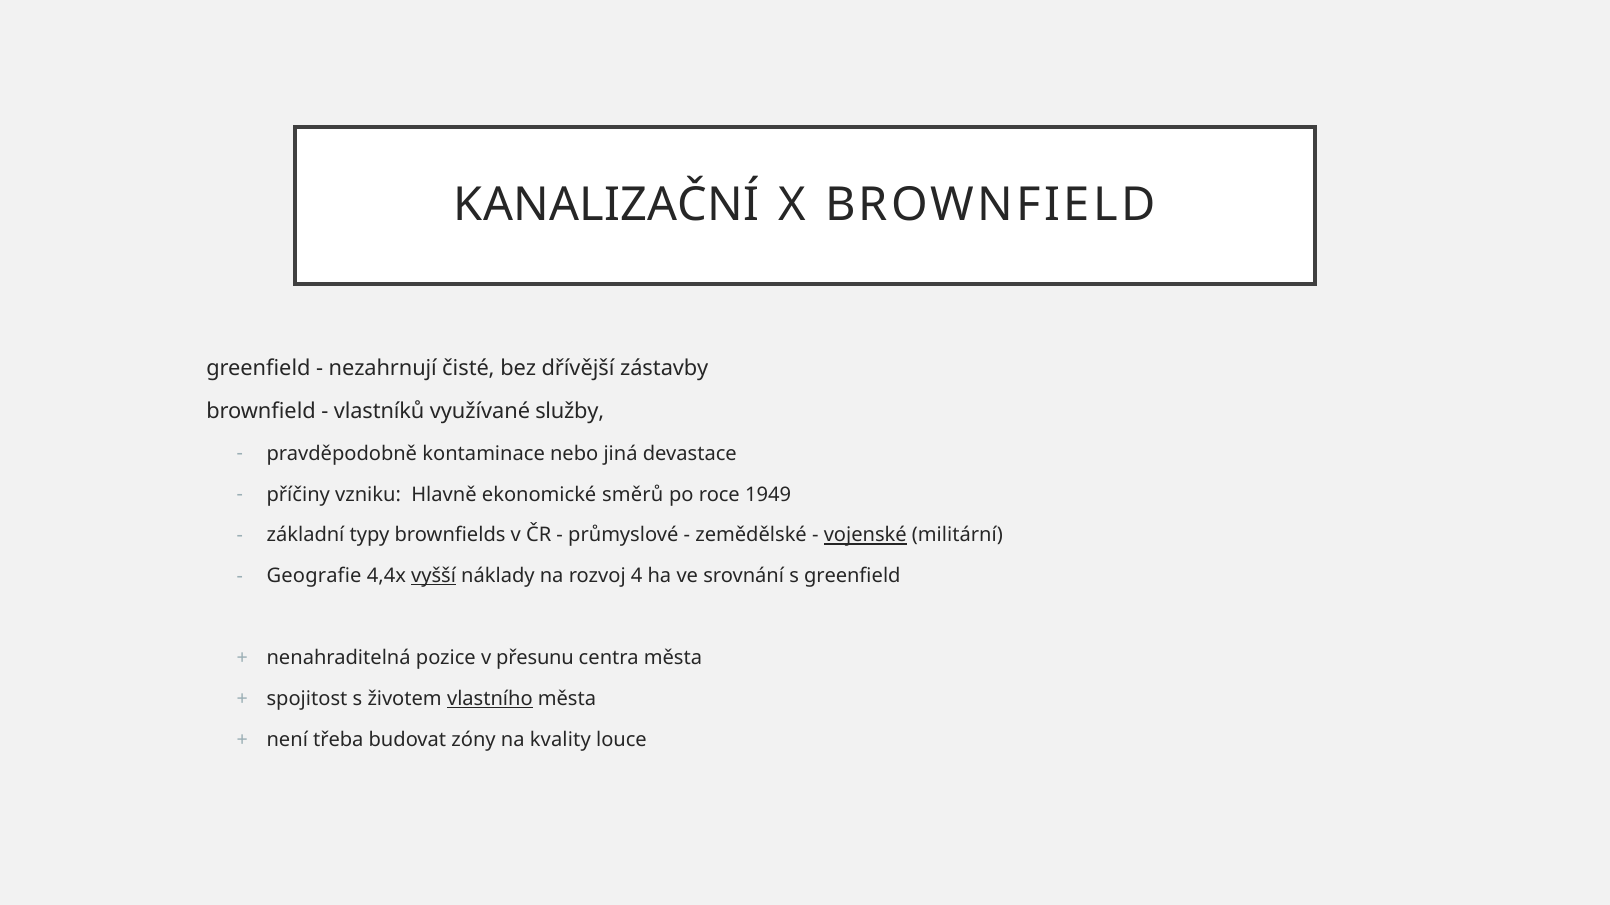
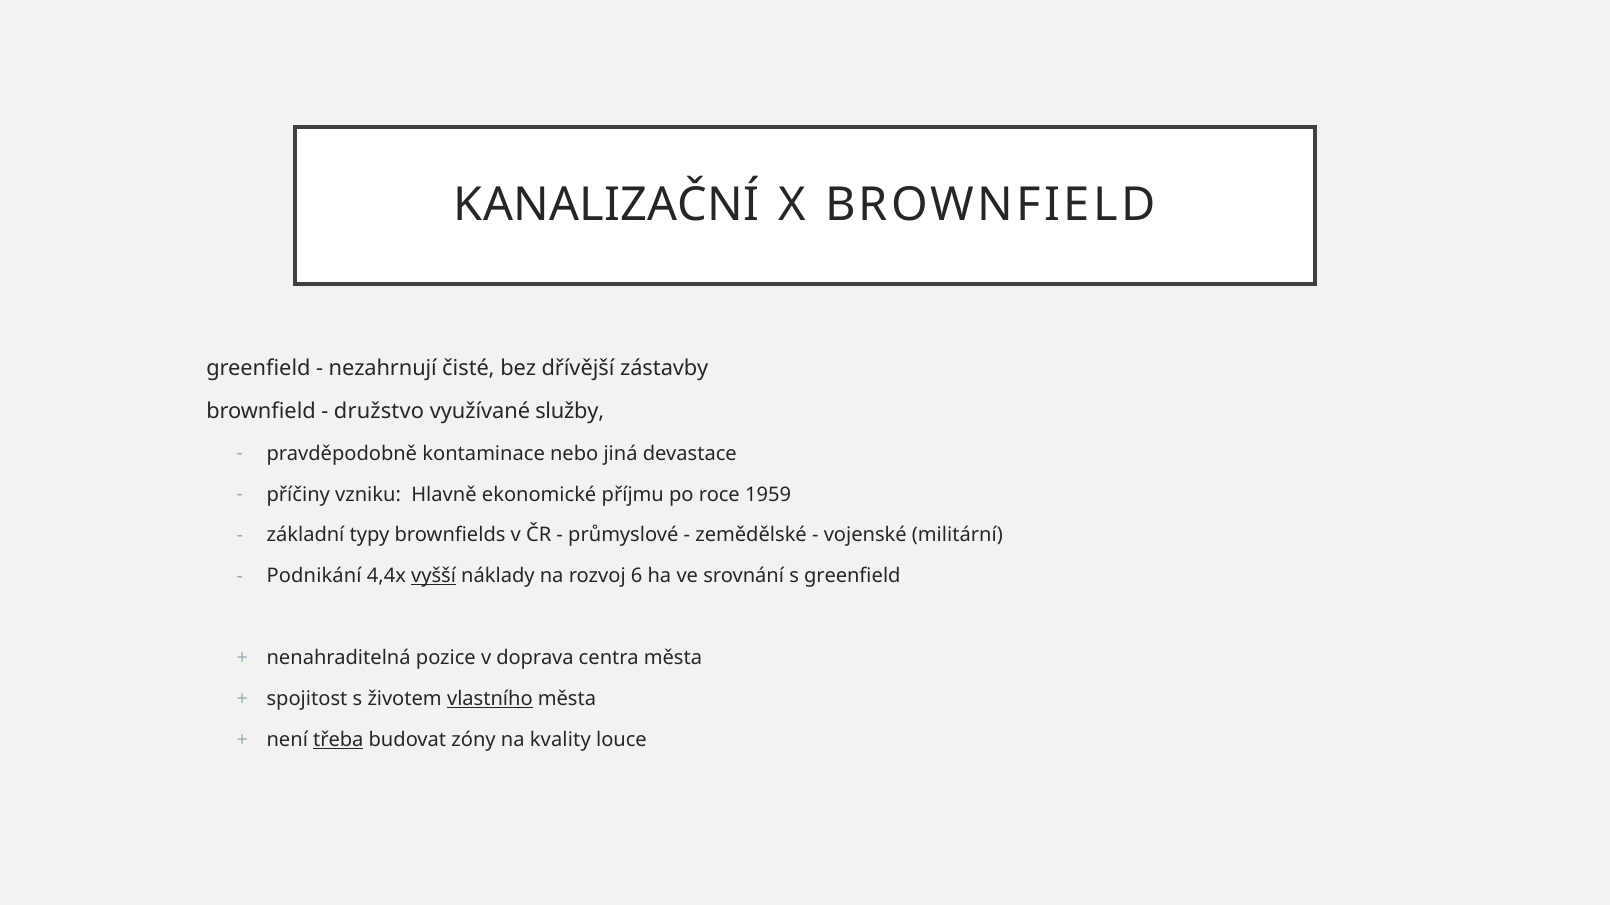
vlastníků: vlastníků -> družstvo
směrů: směrů -> příjmu
1949: 1949 -> 1959
vojenské underline: present -> none
Geografie: Geografie -> Podnikání
4: 4 -> 6
přesunu: přesunu -> doprava
třeba underline: none -> present
